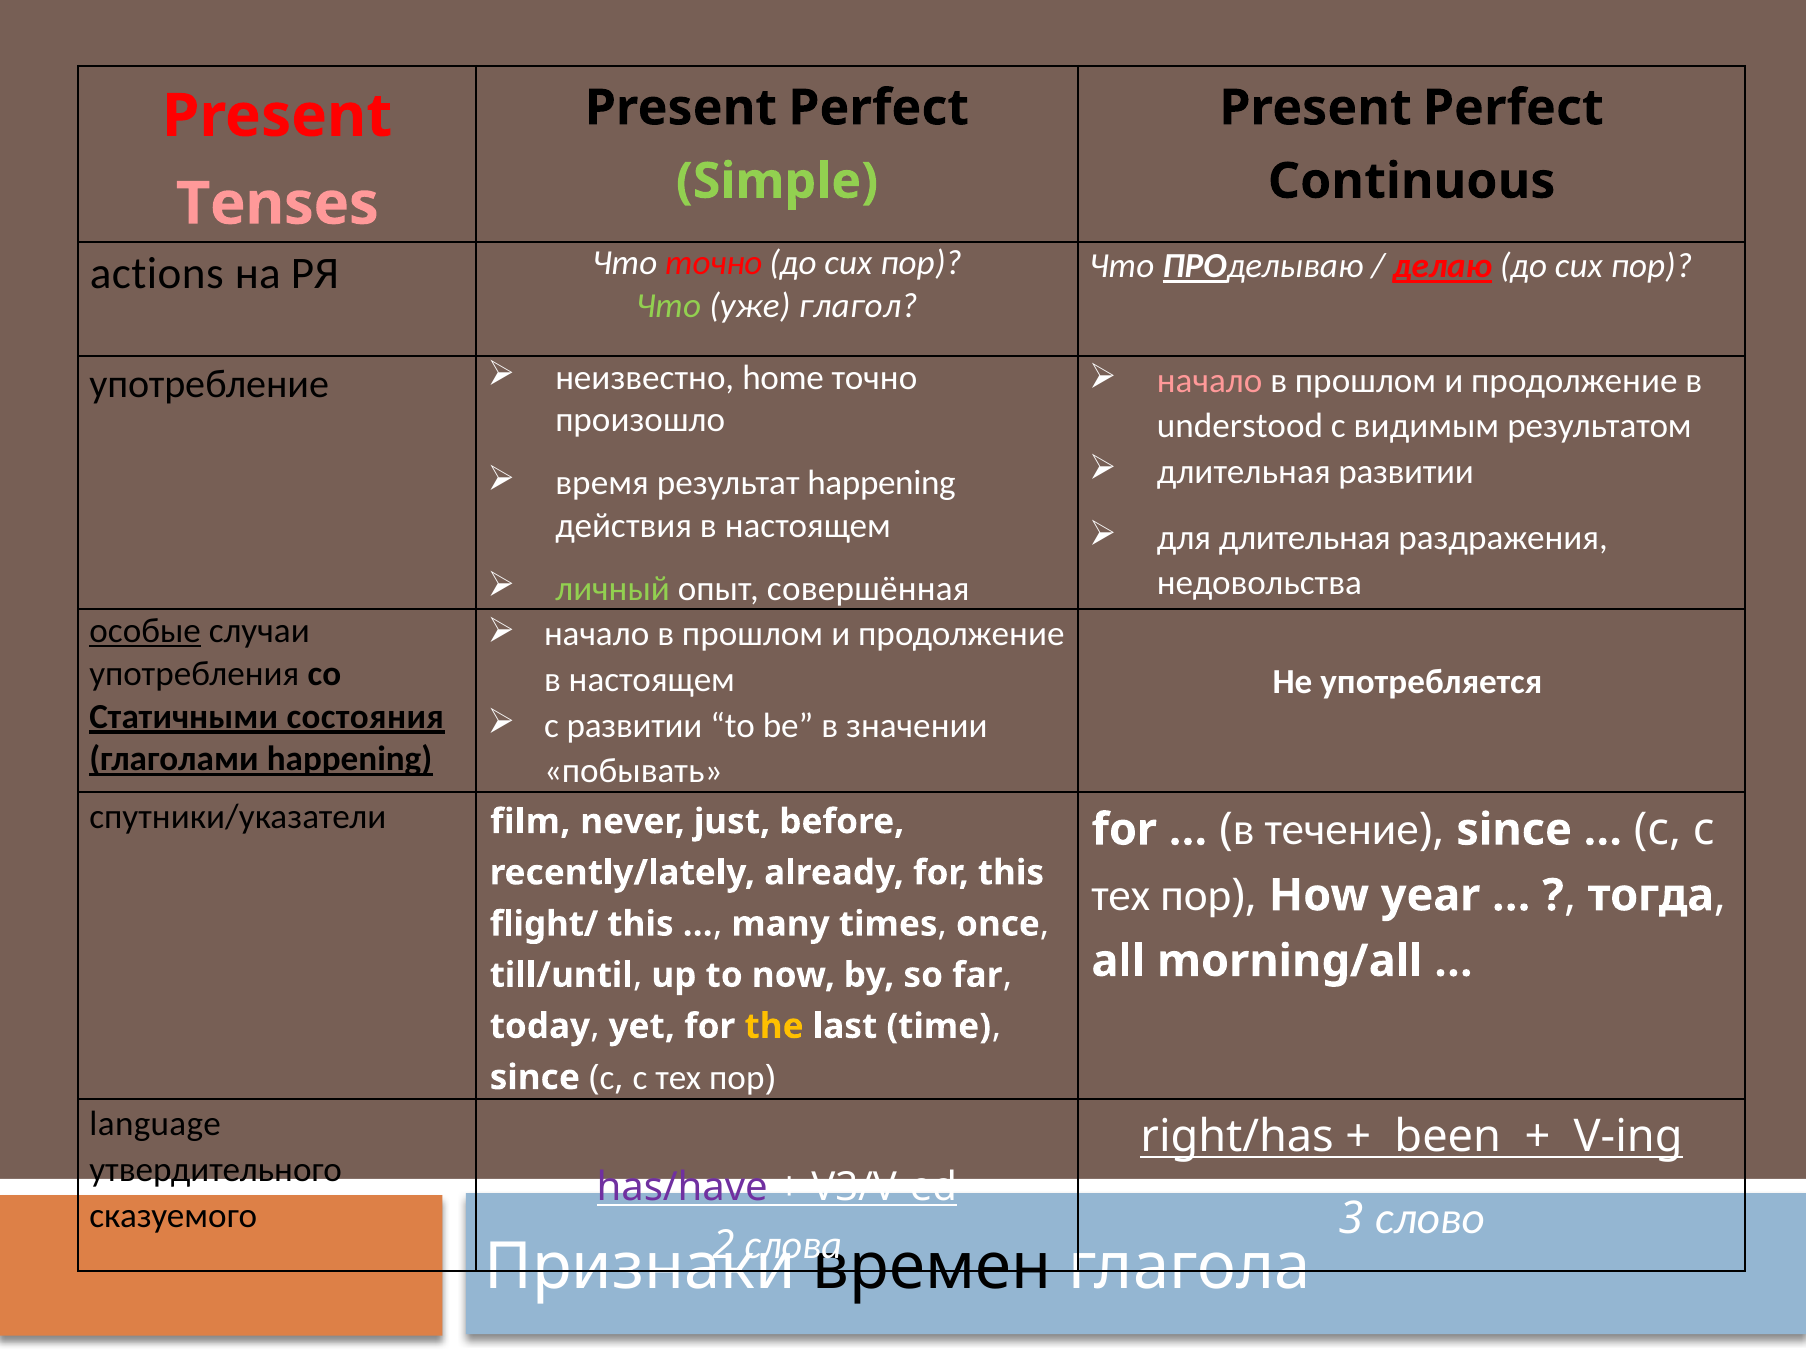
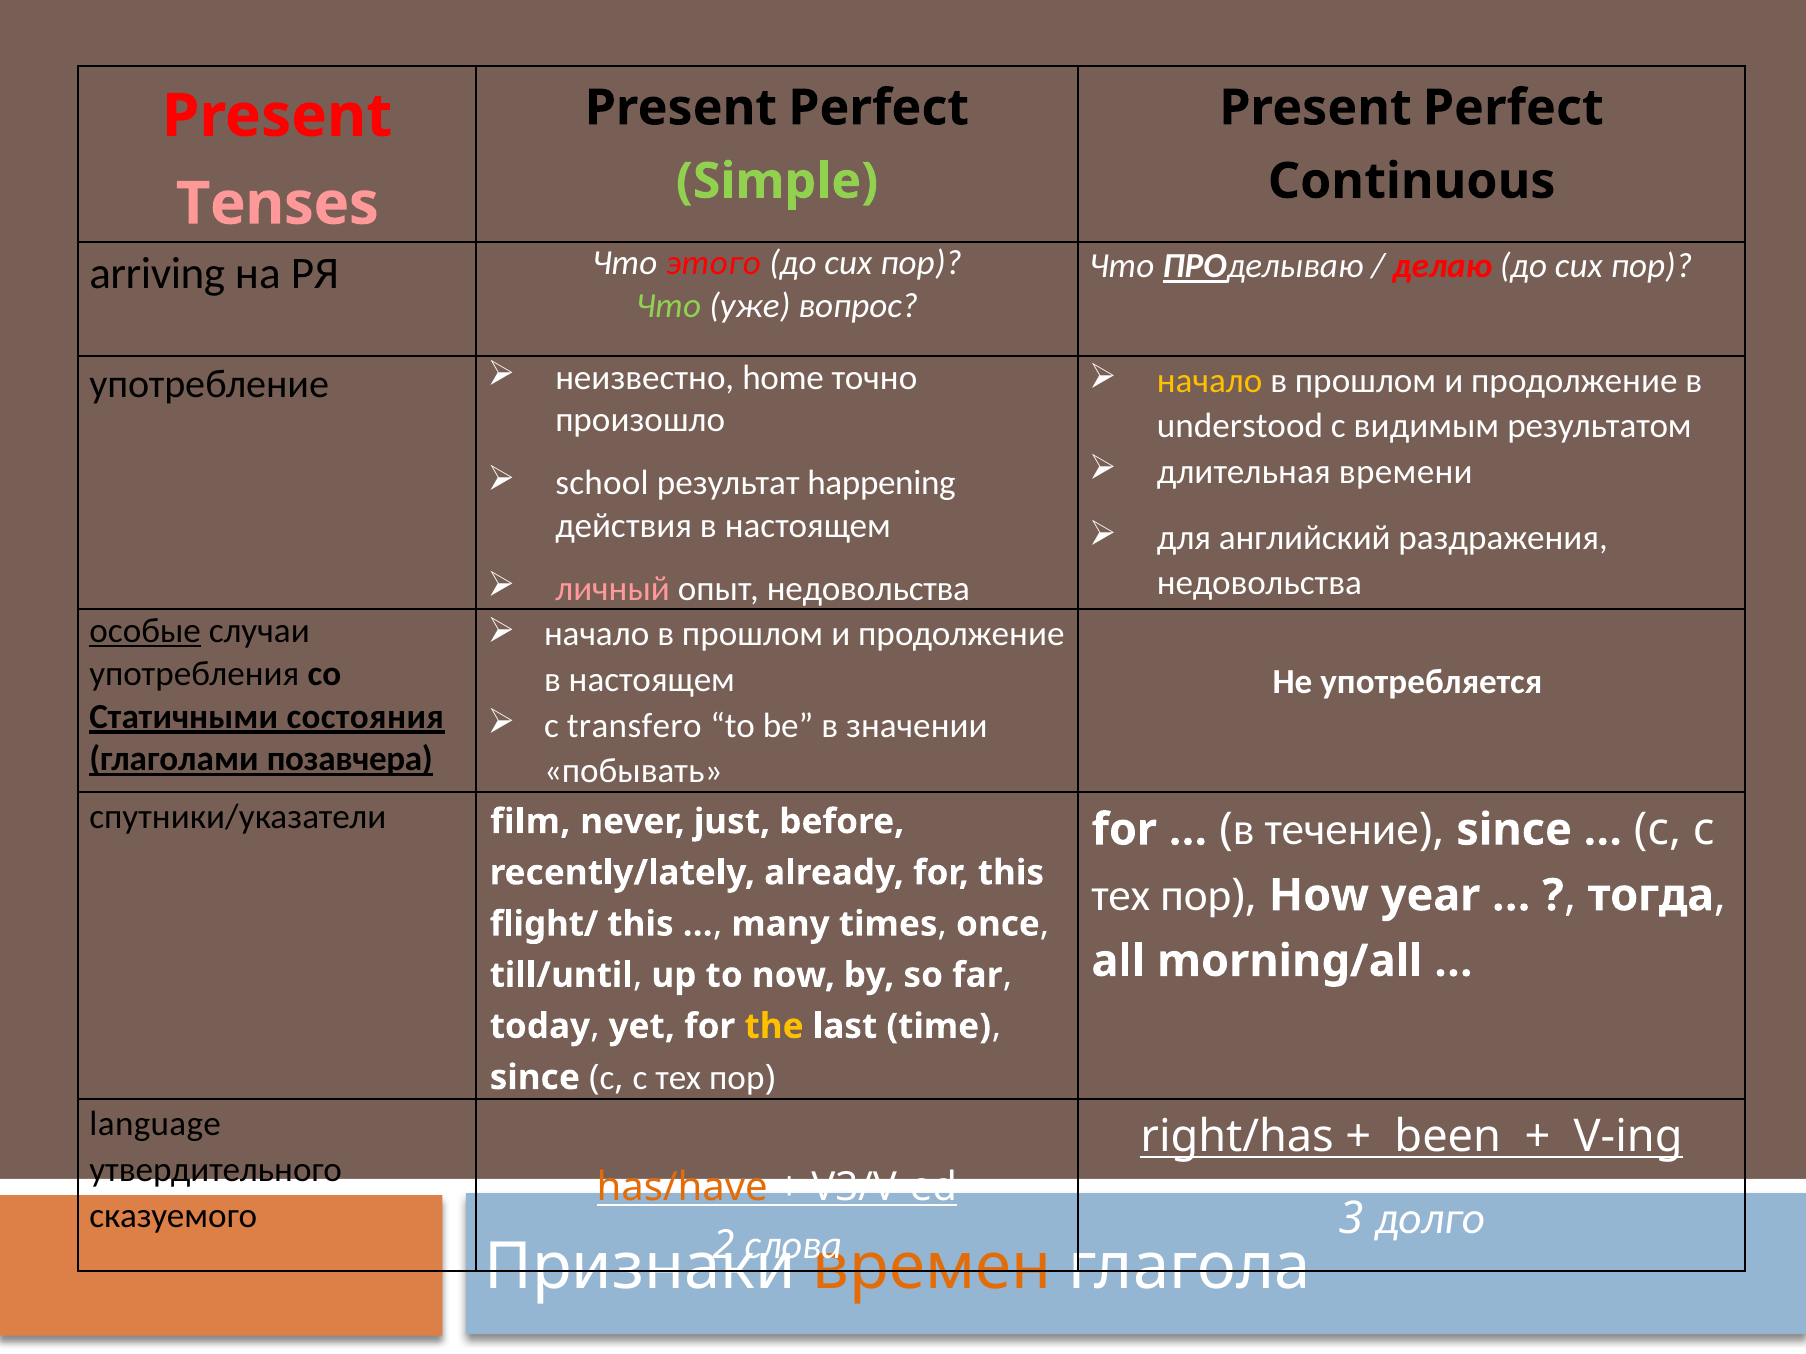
делаю underline: present -> none
actions: actions -> arriving
Что точно: точно -> этого
глагол: глагол -> вопрос
начало at (1210, 381) colour: pink -> yellow
длительная развитии: развитии -> времени
время: время -> school
для длительная: длительная -> английский
личный colour: light green -> pink
опыт совершённая: совершённая -> недовольства
с развитии: развитии -> transfero
глаголами happening: happening -> позавчера
has/have colour: purple -> orange
слово: слово -> долго
времен colour: black -> orange
